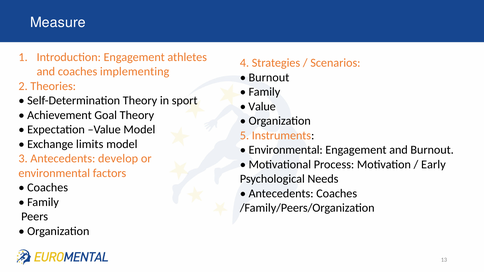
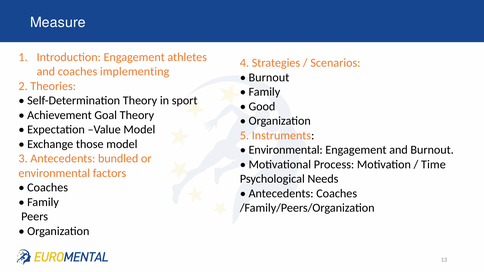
Value at (262, 106): Value -> Good
limits: limits -> those
develop: develop -> bundled
Early: Early -> Time
